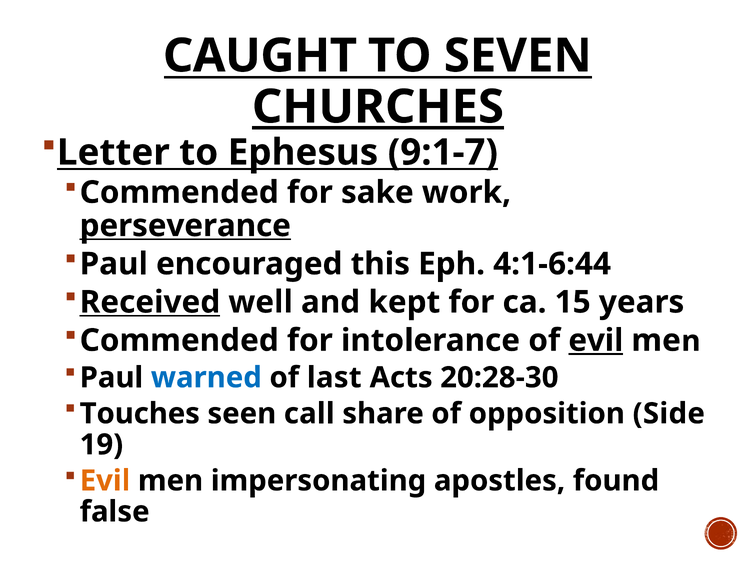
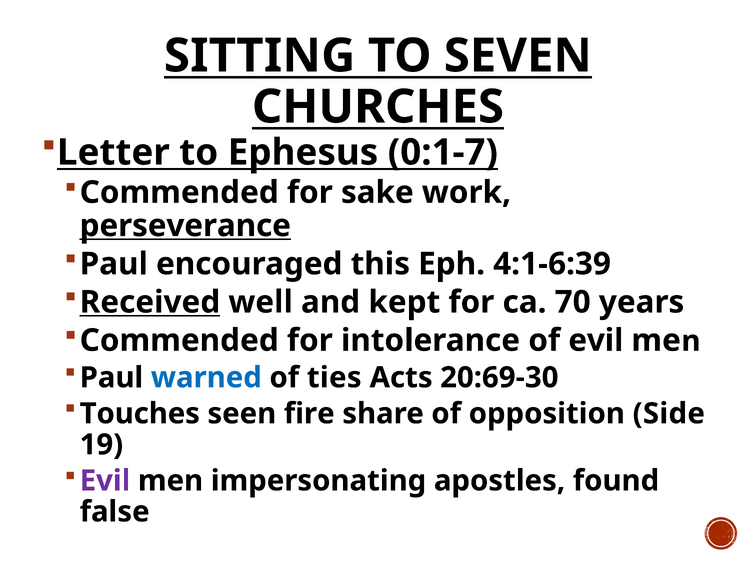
CAUGHT: CAUGHT -> SITTING
CHURCHES underline: present -> none
9:1-7: 9:1-7 -> 0:1-7
4:1-6:44: 4:1-6:44 -> 4:1-6:39
15: 15 -> 70
evil at (596, 340) underline: present -> none
last: last -> ties
20:28-30: 20:28-30 -> 20:69-30
call: call -> fire
Evil at (105, 481) colour: orange -> purple
